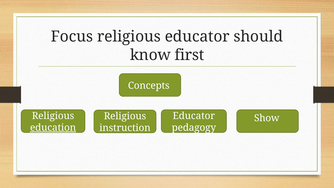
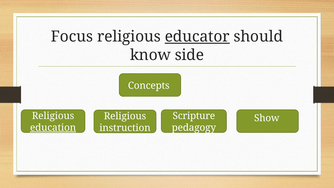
educator at (197, 37) underline: none -> present
first: first -> side
Educator at (194, 116): Educator -> Scripture
